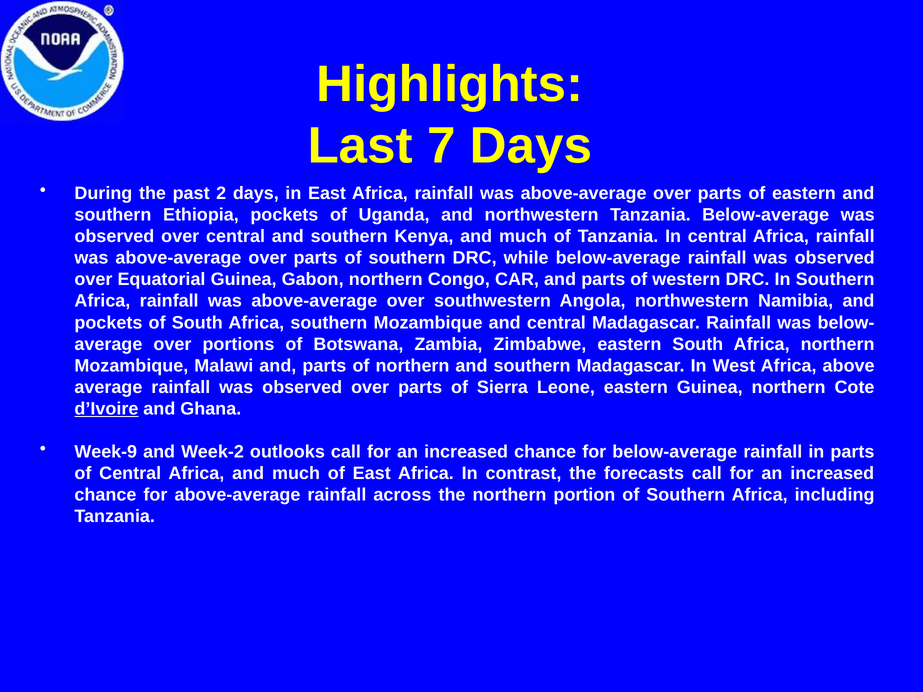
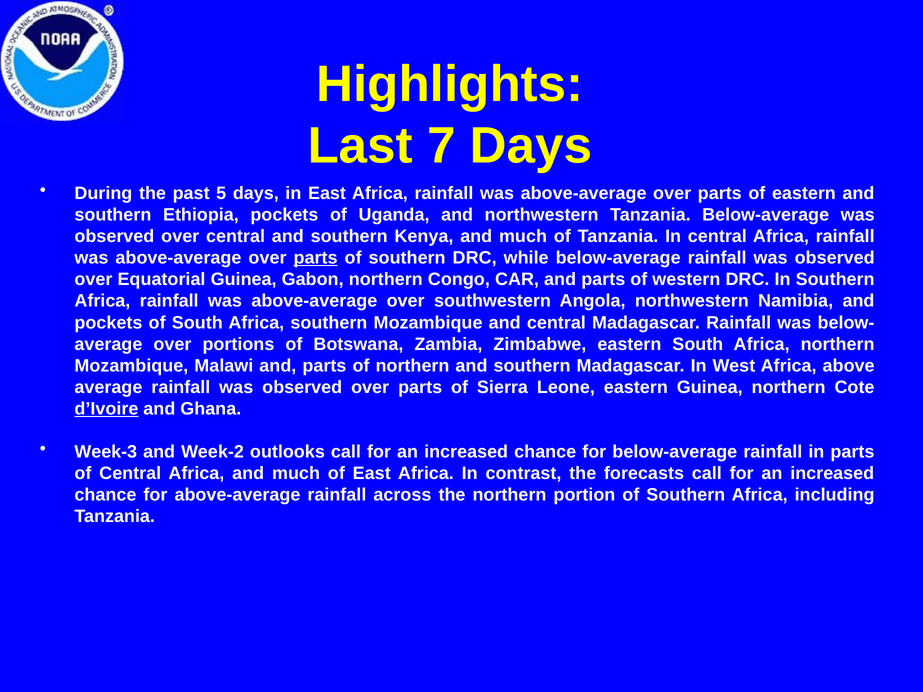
2: 2 -> 5
parts at (316, 258) underline: none -> present
Week-9: Week-9 -> Week-3
